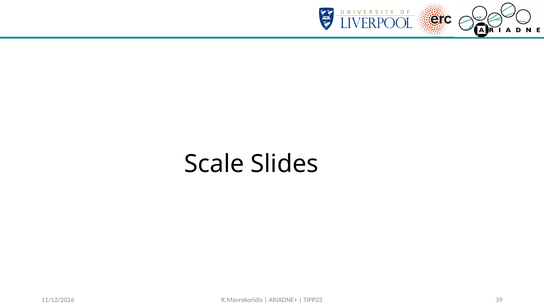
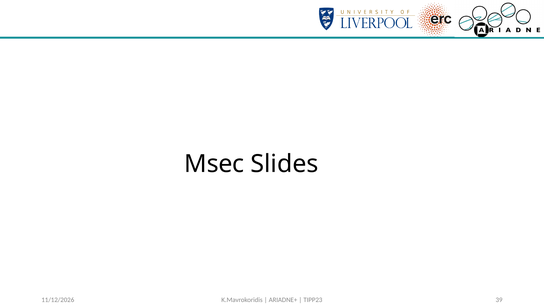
Scale: Scale -> Msec
